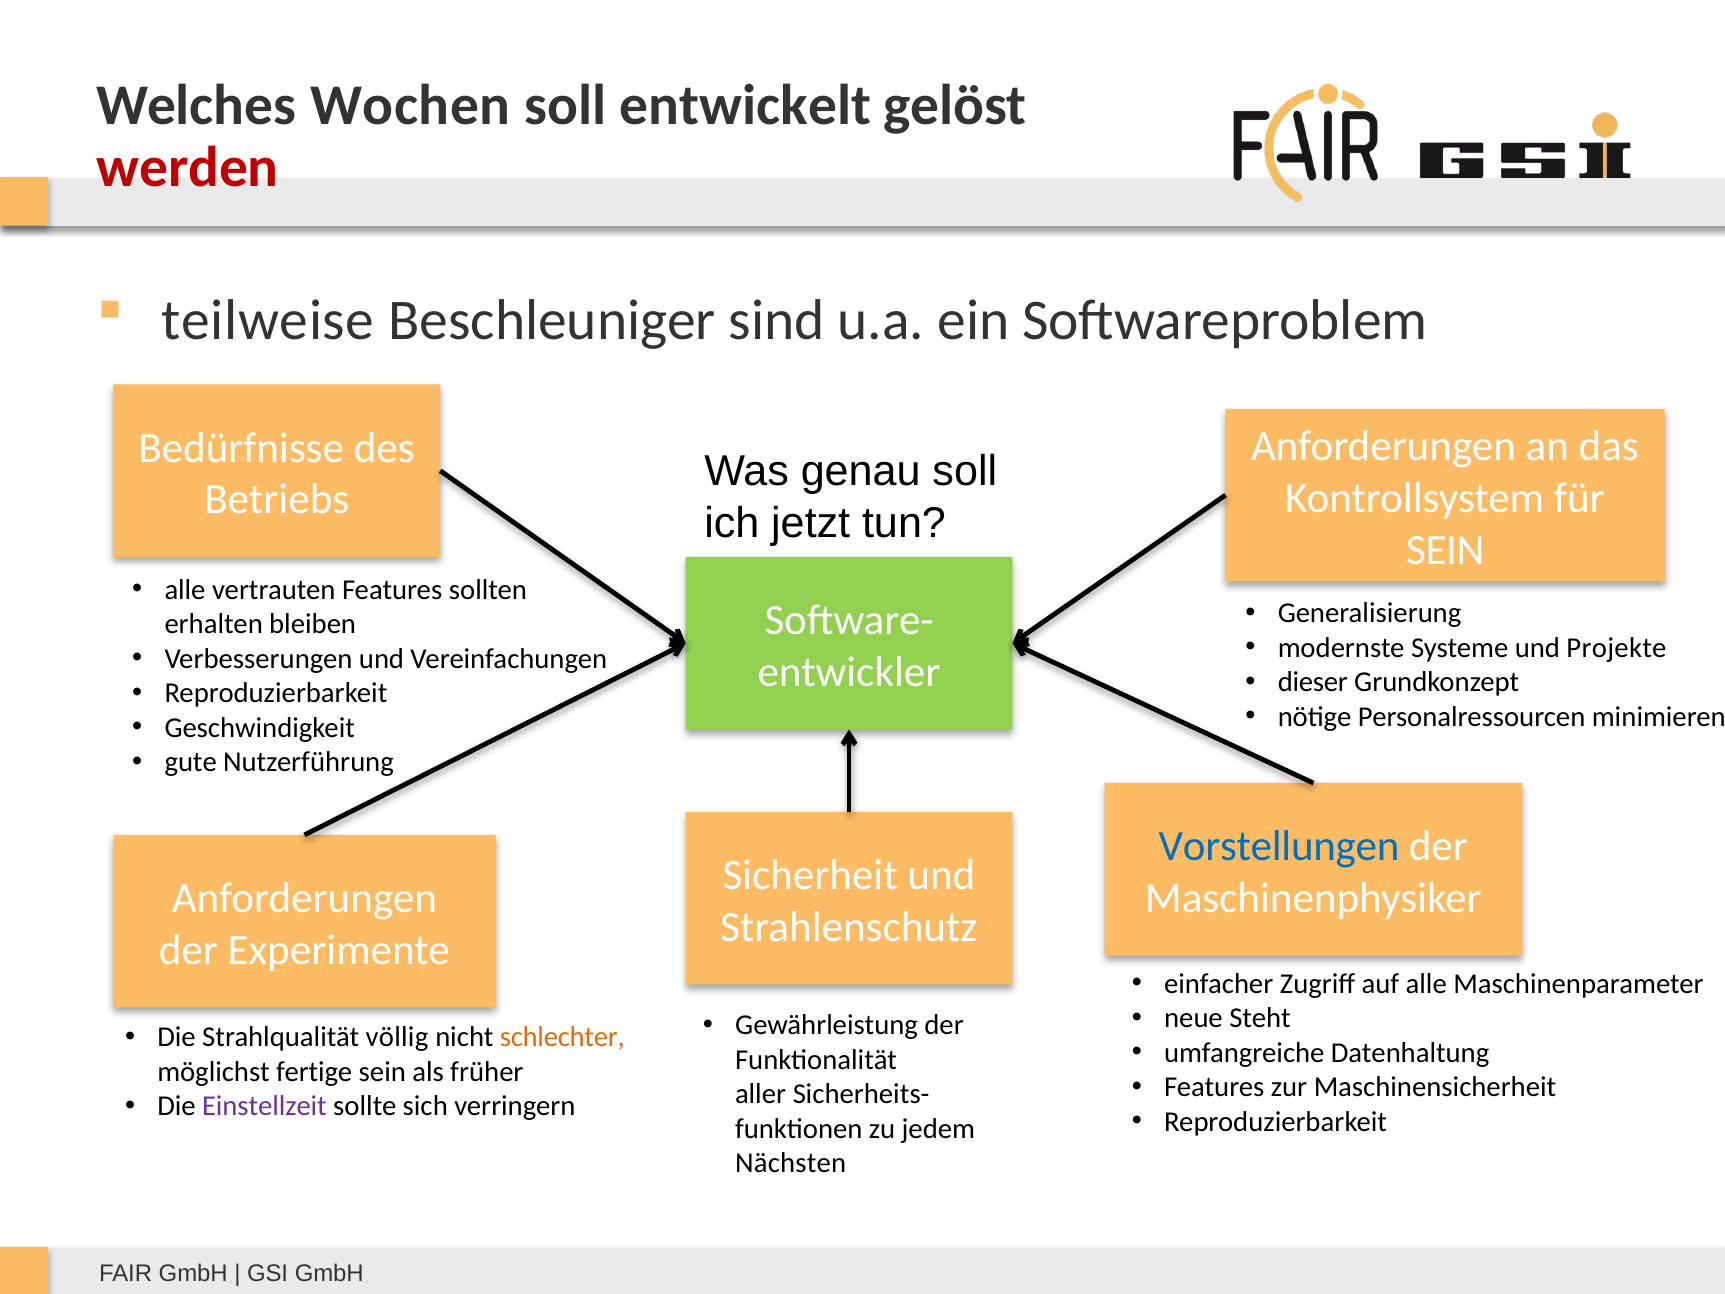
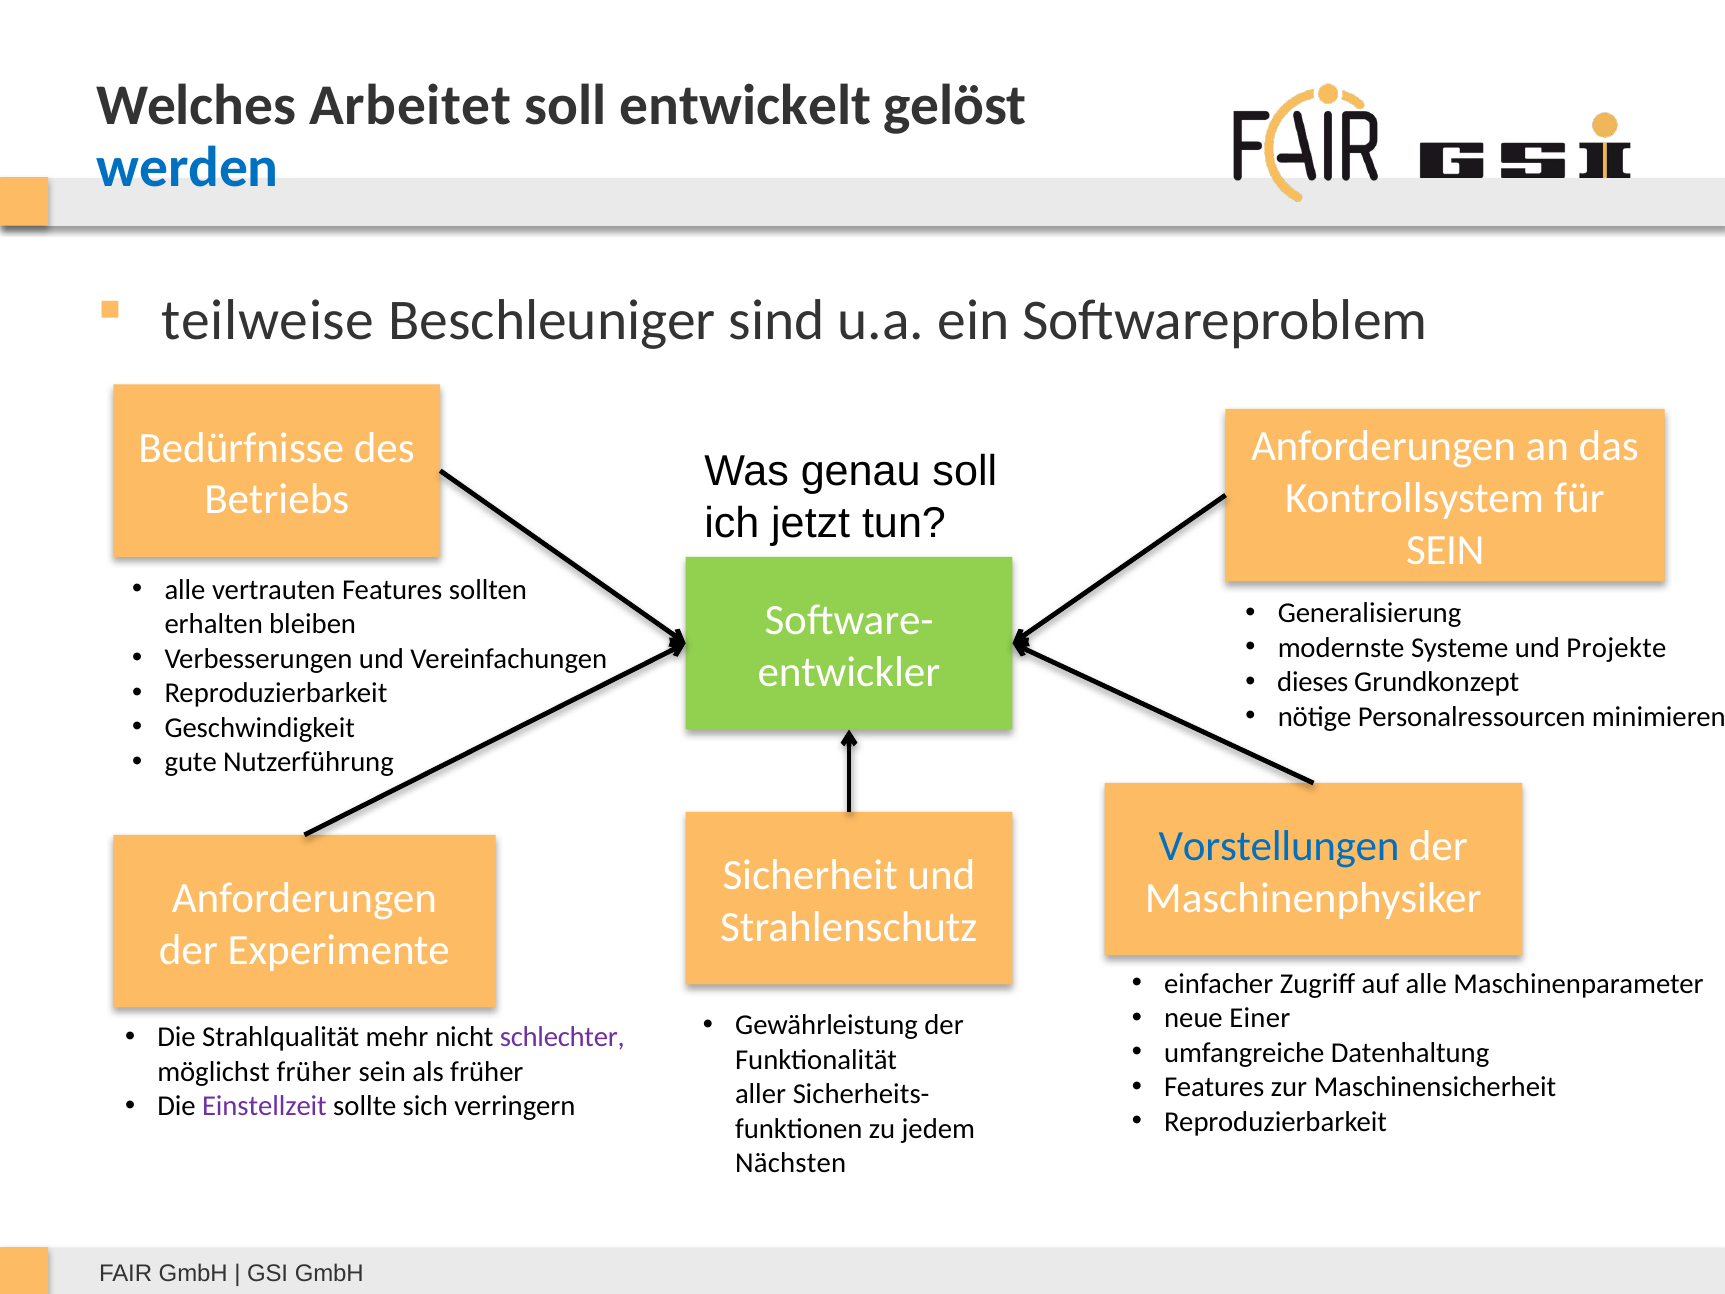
Wochen: Wochen -> Arbeitet
werden colour: red -> blue
dieser: dieser -> dieses
Steht: Steht -> Einer
völlig: völlig -> mehr
schlechter colour: orange -> purple
möglichst fertige: fertige -> früher
